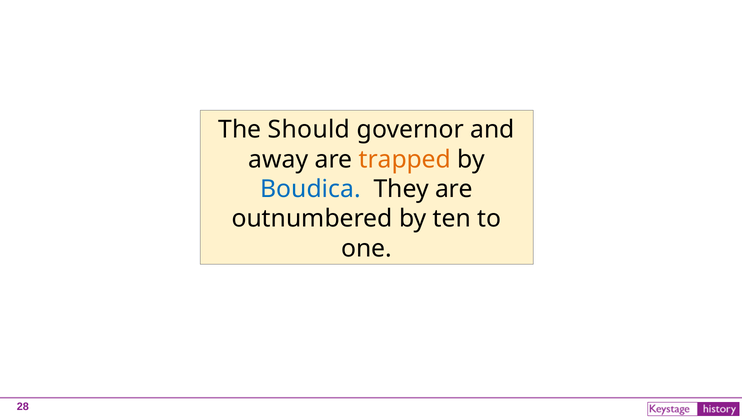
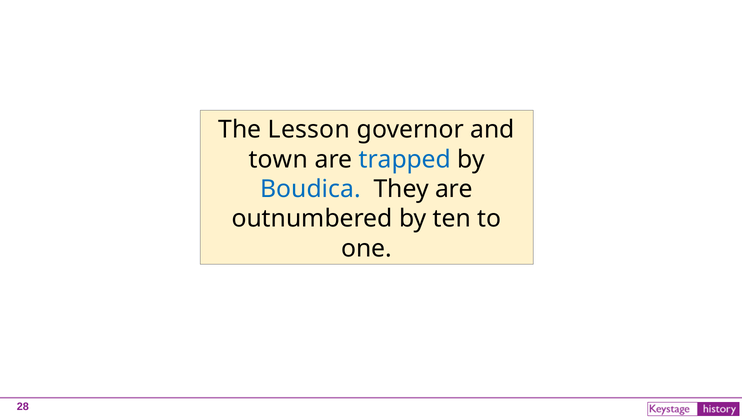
Should: Should -> Lesson
away: away -> town
trapped colour: orange -> blue
